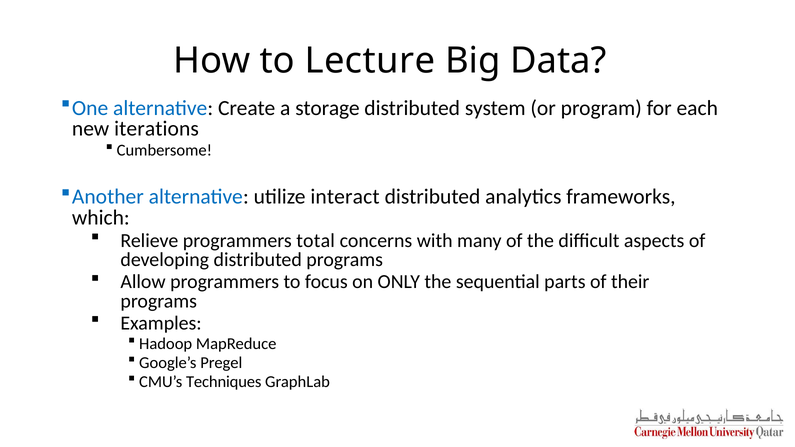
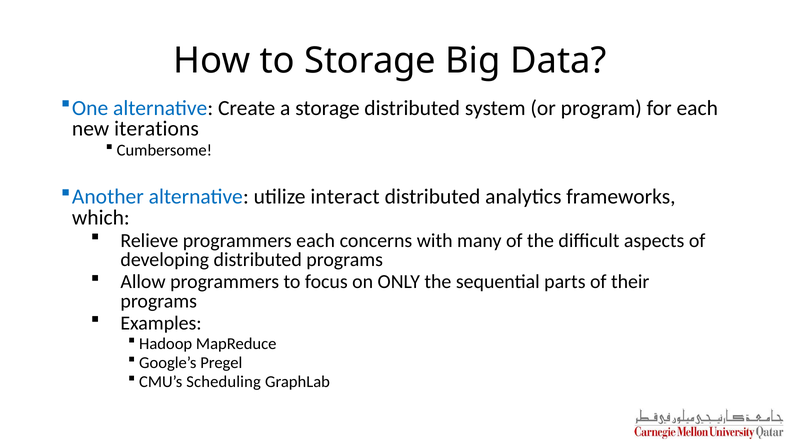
to Lecture: Lecture -> Storage
programmers total: total -> each
Techniques: Techniques -> Scheduling
